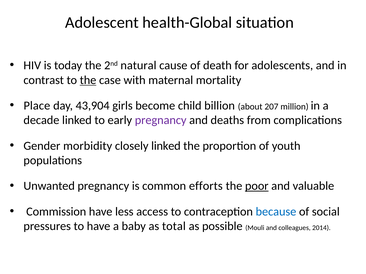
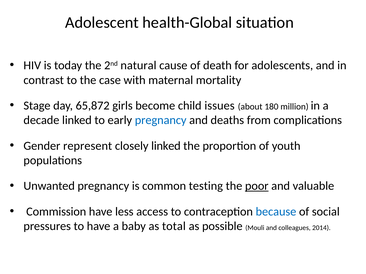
the at (88, 80) underline: present -> none
Place: Place -> Stage
43,904: 43,904 -> 65,872
billion: billion -> issues
207: 207 -> 180
pregnancy at (161, 120) colour: purple -> blue
morbidity: morbidity -> represent
efforts: efforts -> testing
